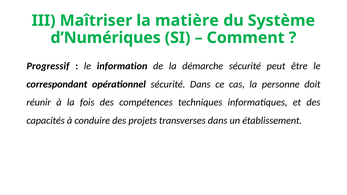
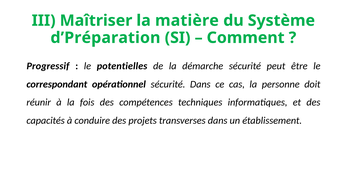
d’Numériques: d’Numériques -> d’Préparation
information: information -> potentielles
